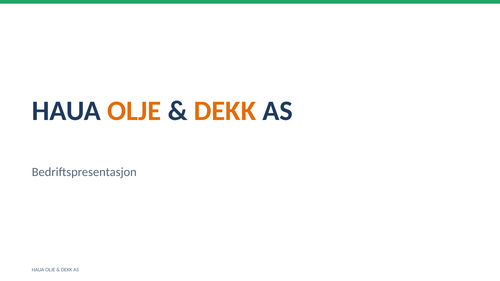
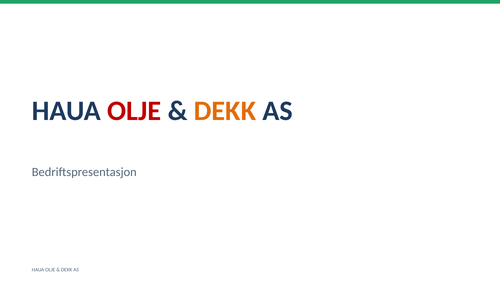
OLJE at (134, 111) colour: orange -> red
